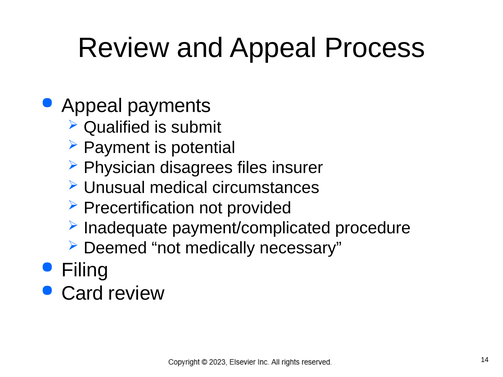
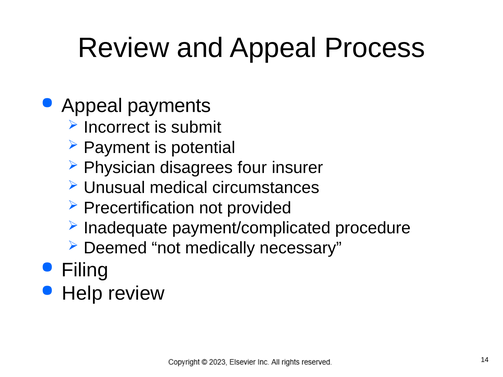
Qualified: Qualified -> Incorrect
files: files -> four
Card: Card -> Help
